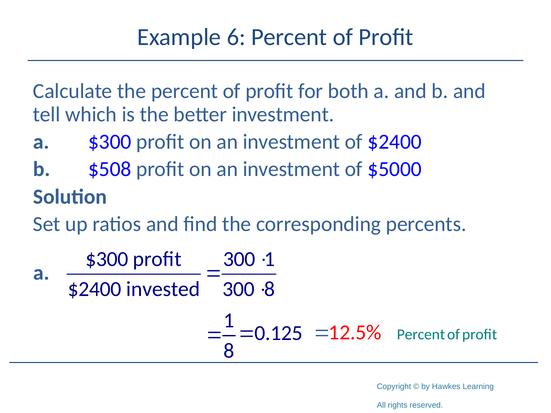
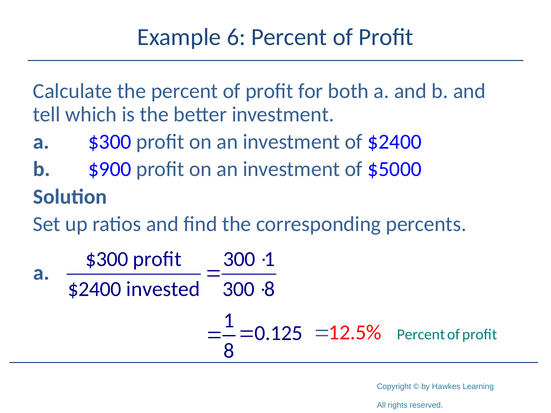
$508: $508 -> $900
